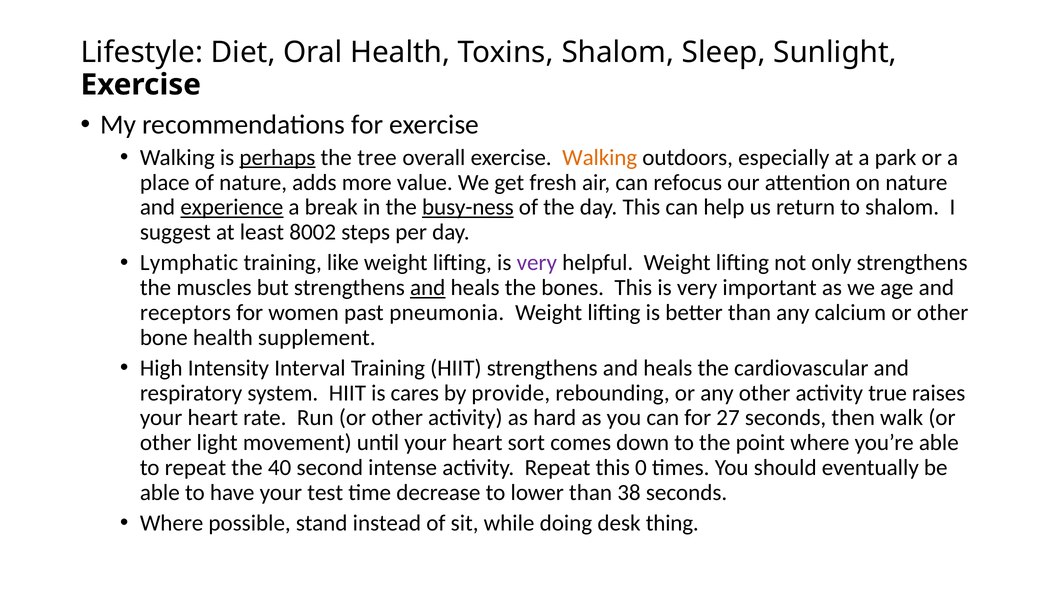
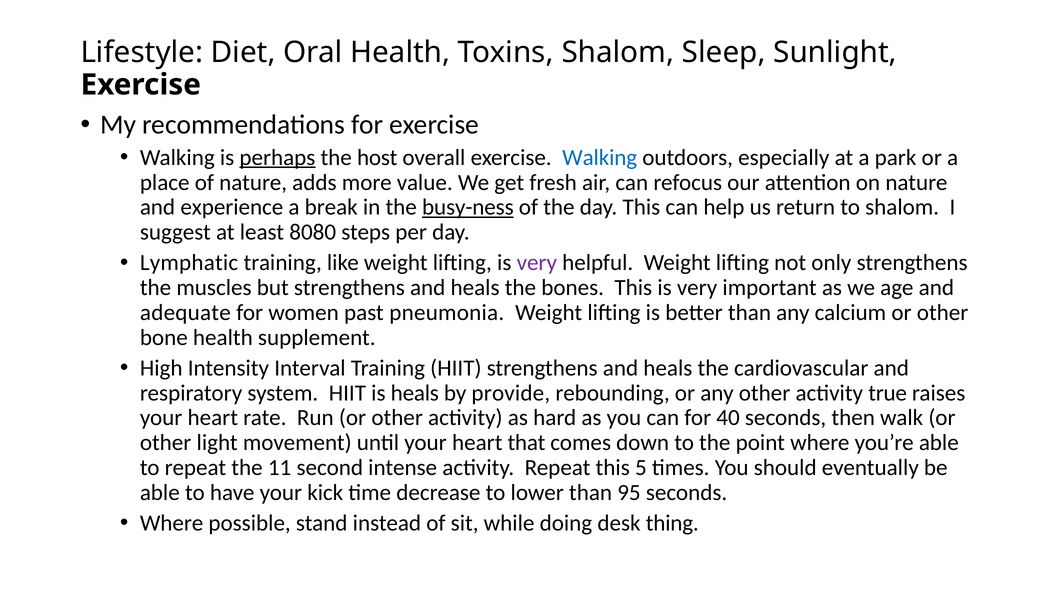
tree: tree -> host
Walking at (600, 157) colour: orange -> blue
experience underline: present -> none
8002: 8002 -> 8080
and at (428, 288) underline: present -> none
receptors: receptors -> adequate
is cares: cares -> heals
27: 27 -> 40
sort: sort -> that
40: 40 -> 11
0: 0 -> 5
test: test -> kick
38: 38 -> 95
